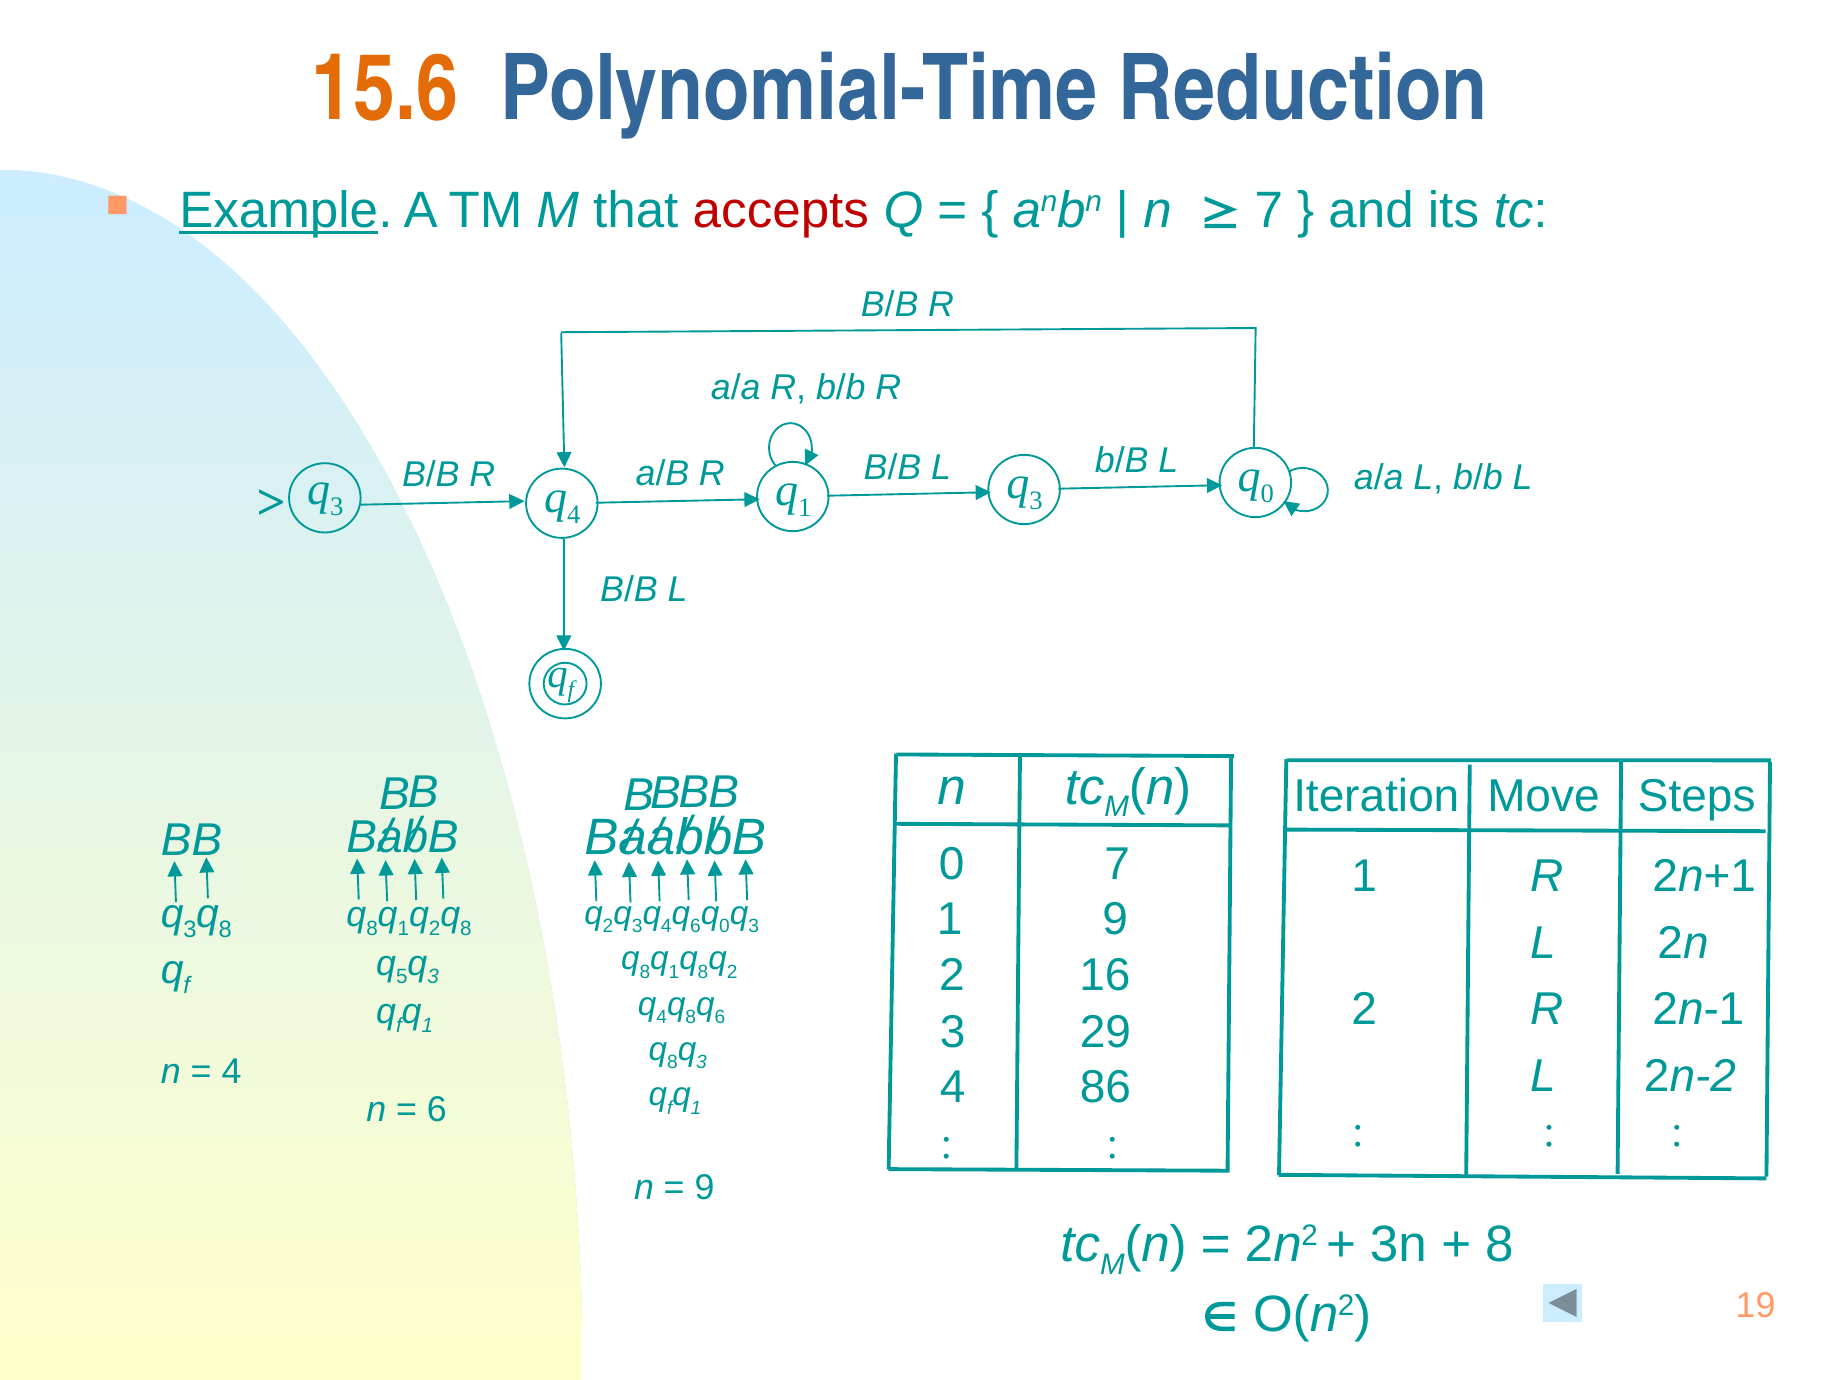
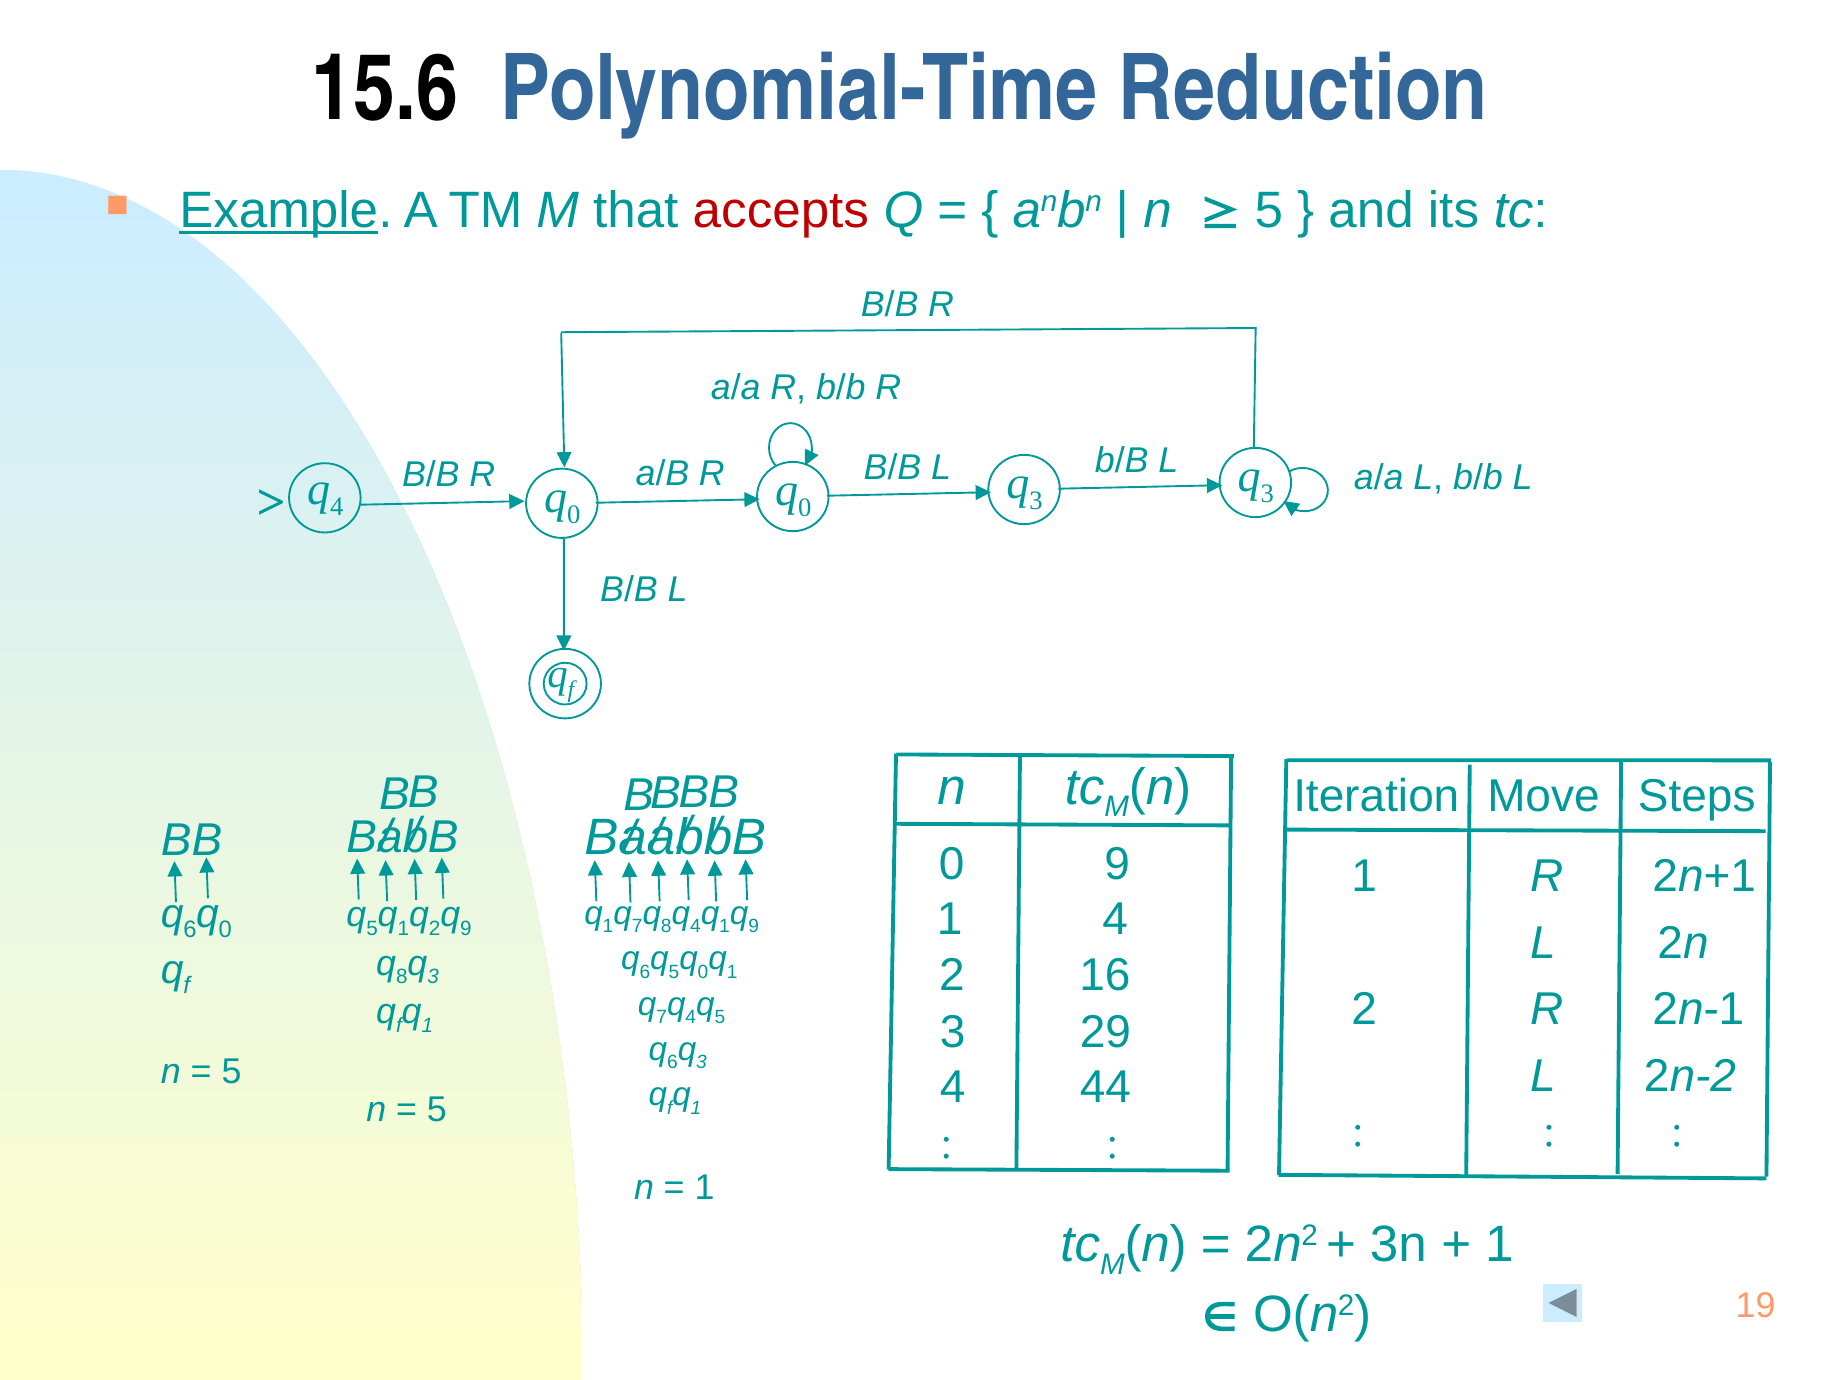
15.6 colour: orange -> black
7 at (1269, 210): 7 -> 5
0 at (1267, 494): 0 -> 3
a/B R q 1: 1 -> 0
3 at (337, 507): 3 -> 4
4 at (574, 515): 4 -> 0
0 7: 7 -> 9
3 at (190, 930): 3 -> 6
8 at (225, 930): 8 -> 0
8 at (372, 928): 8 -> 5
2 q 8: 8 -> 9
2 at (608, 926): 2 -> 1
3 at (637, 926): 3 -> 7
4 at (666, 926): 4 -> 8
6 at (695, 926): 6 -> 4
0 at (725, 926): 0 -> 1
3 at (754, 926): 3 -> 9
1 9: 9 -> 4
8 at (645, 972): 8 -> 6
1 at (674, 972): 1 -> 5
8 at (703, 972): 8 -> 0
2 at (732, 972): 2 -> 1
5 at (402, 977): 5 -> 8
4 at (662, 1017): 4 -> 7
8 at (691, 1017): 8 -> 4
6 at (720, 1017): 6 -> 5
8 at (672, 1062): 8 -> 6
4 at (231, 1071): 4 -> 5
86: 86 -> 44
6 at (437, 1110): 6 -> 5
9 at (705, 1187): 9 -> 1
8 at (1499, 1244): 8 -> 1
